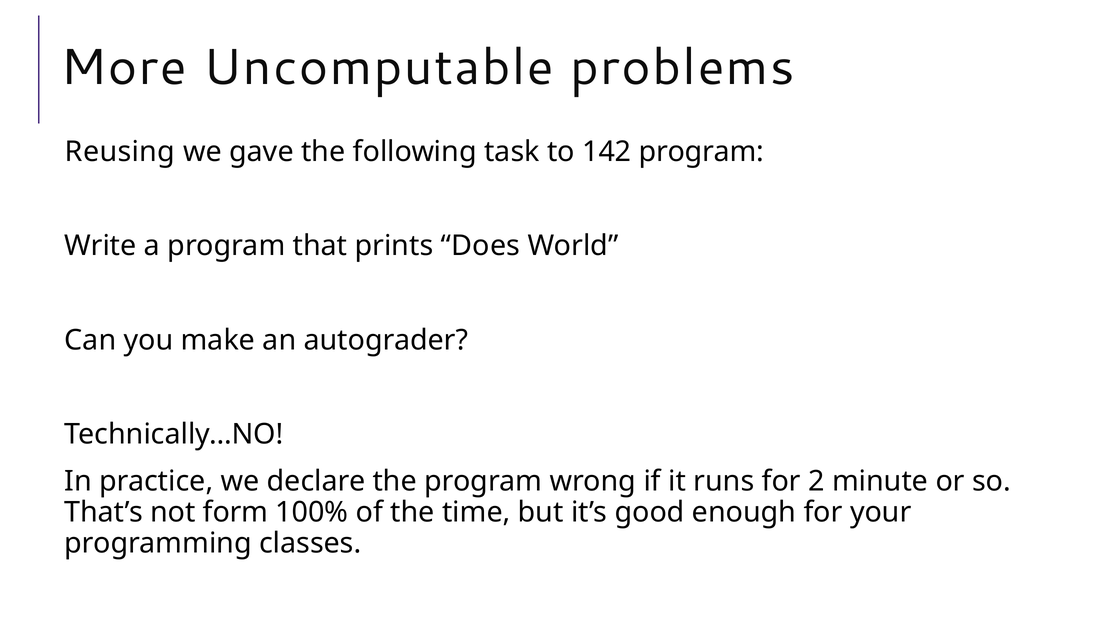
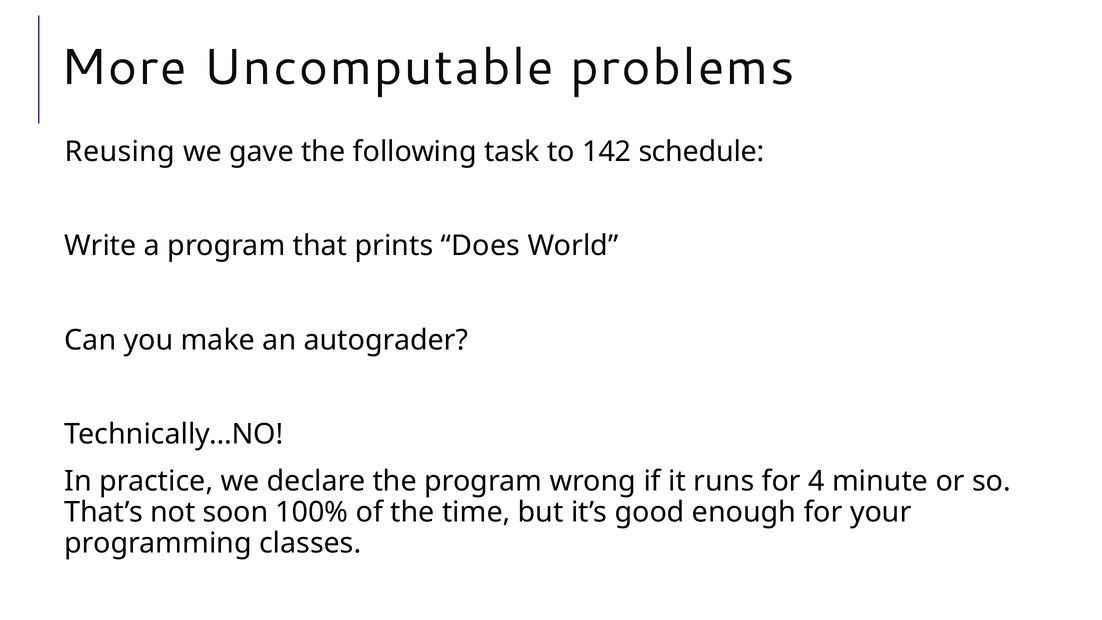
142 program: program -> schedule
2: 2 -> 4
form: form -> soon
